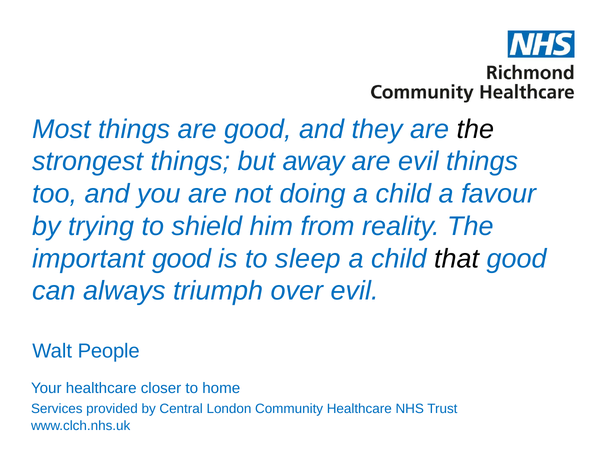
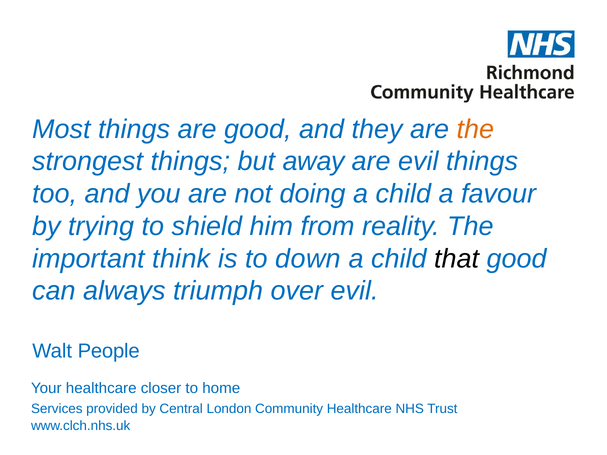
the at (476, 129) colour: black -> orange
important good: good -> think
sleep: sleep -> down
